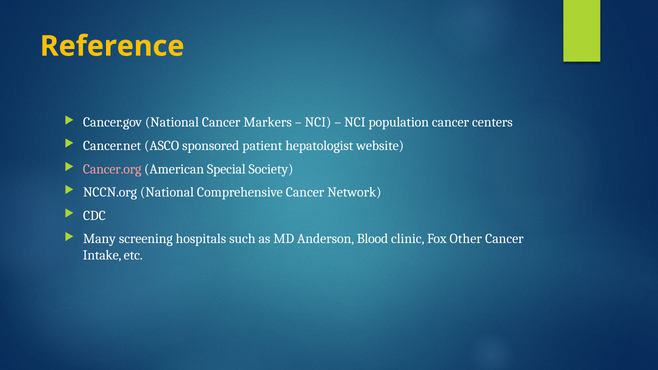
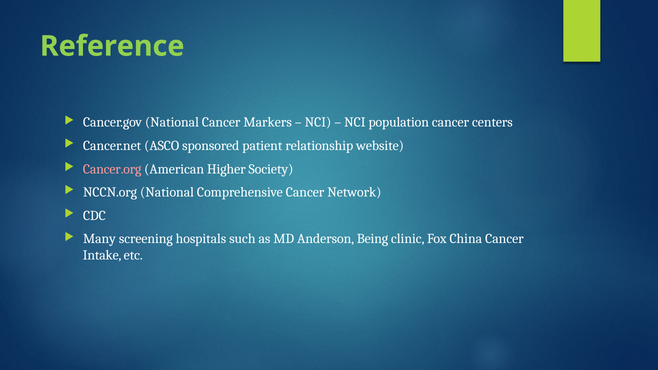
Reference colour: yellow -> light green
hepatologist: hepatologist -> relationship
Special: Special -> Higher
Blood: Blood -> Being
Other: Other -> China
